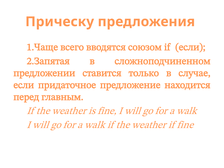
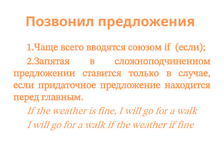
Прическу: Прическу -> Позвонил
